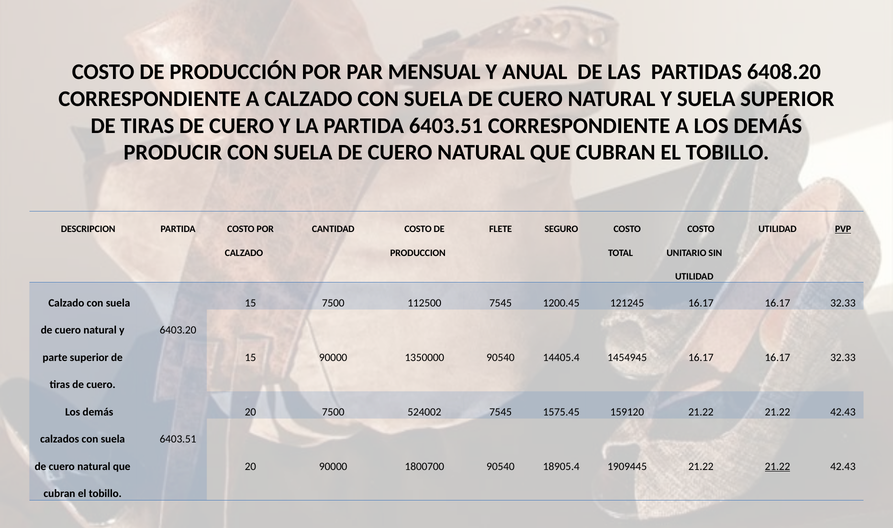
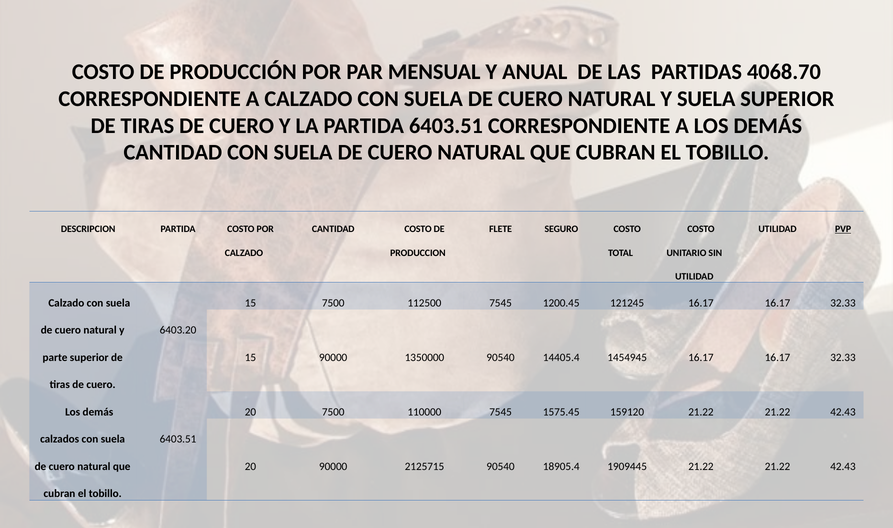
6408.20: 6408.20 -> 4068.70
PRODUCIR at (173, 152): PRODUCIR -> CANTIDAD
524002: 524002 -> 110000
1800700: 1800700 -> 2125715
21.22 at (778, 466) underline: present -> none
